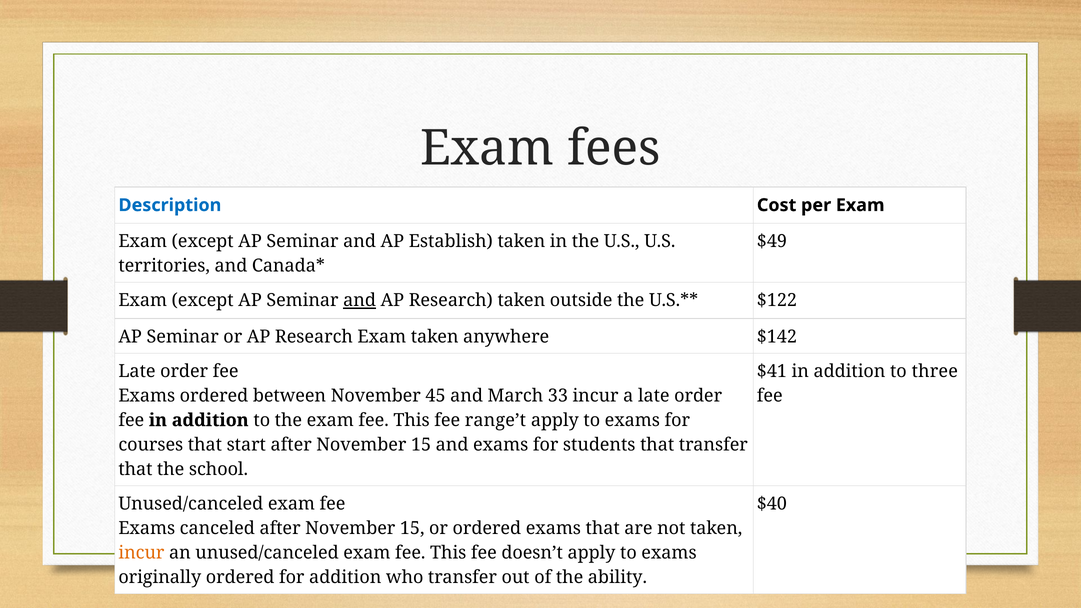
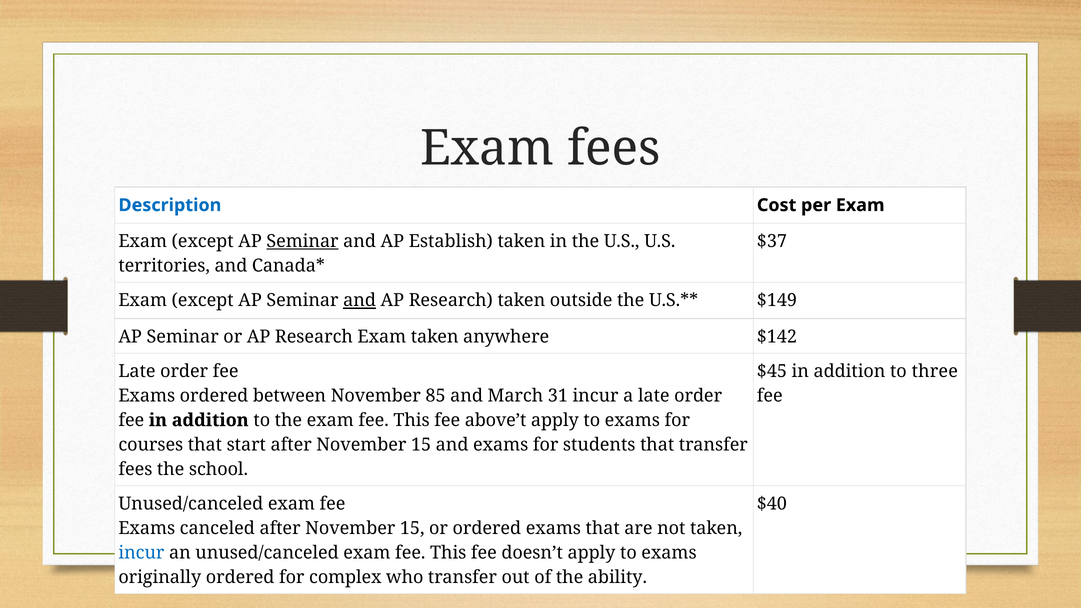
Seminar at (303, 241) underline: none -> present
$49: $49 -> $37
$122: $122 -> $149
$41: $41 -> $45
45: 45 -> 85
33: 33 -> 31
range’t: range’t -> above’t
that at (135, 469): that -> fees
incur at (141, 553) colour: orange -> blue
for addition: addition -> complex
